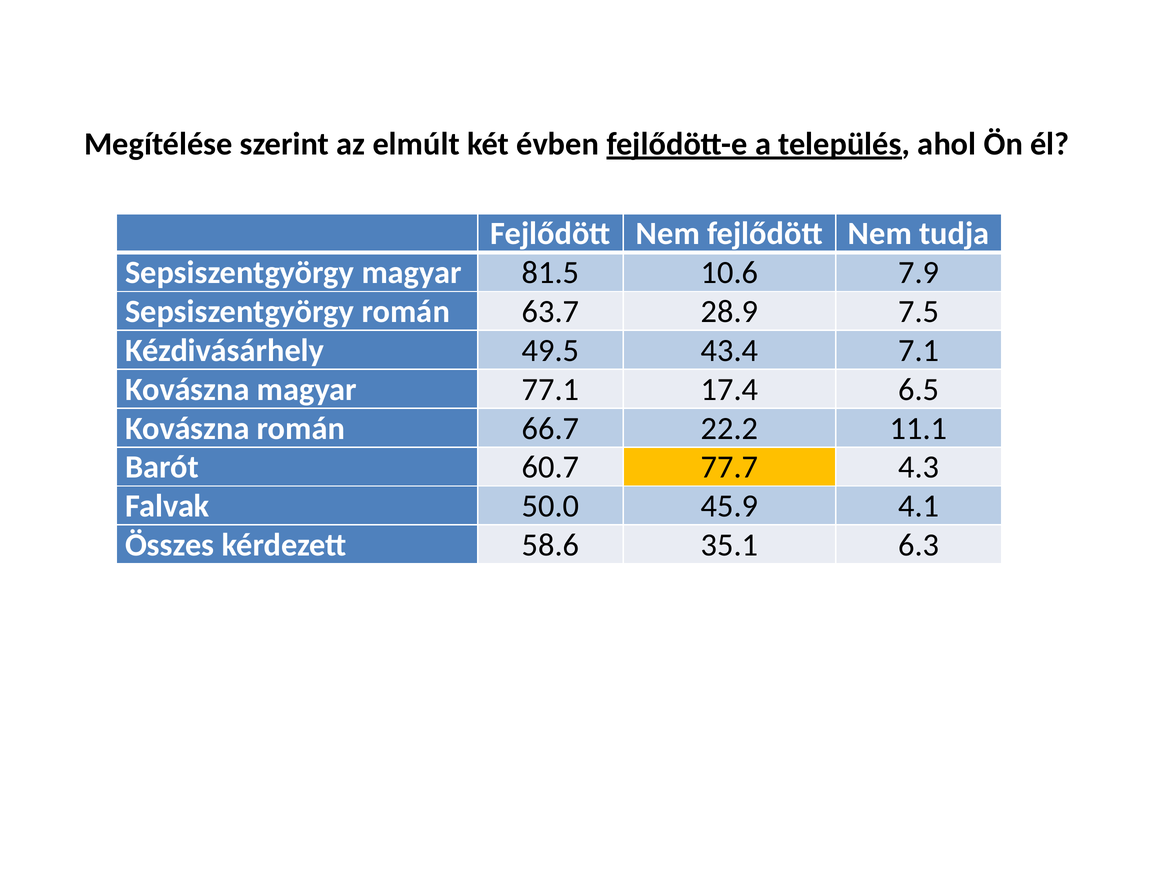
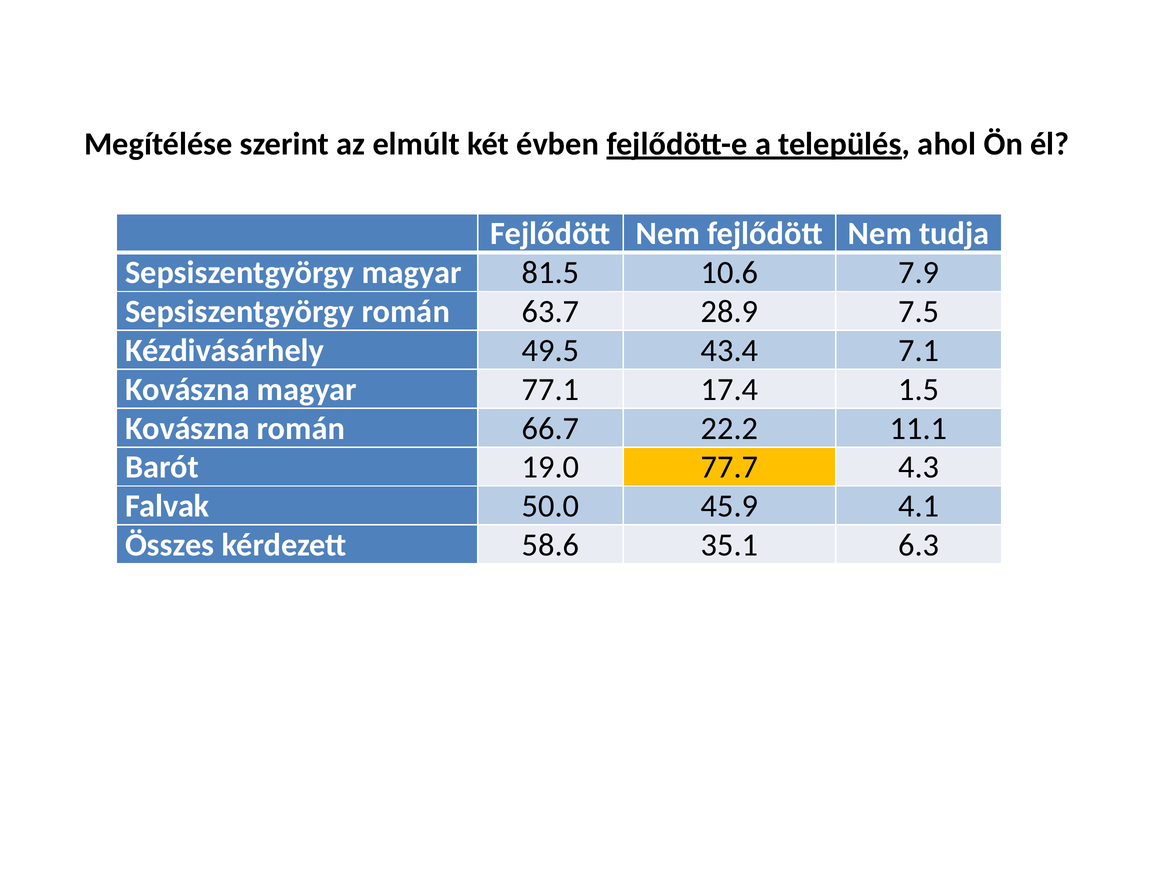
6.5: 6.5 -> 1.5
60.7: 60.7 -> 19.0
